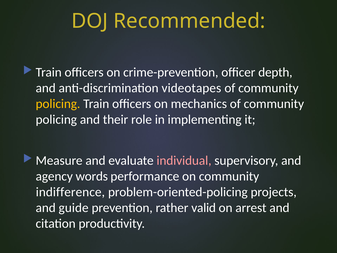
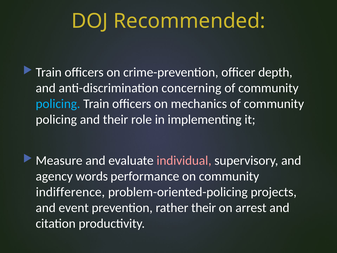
videotapes: videotapes -> concerning
policing at (58, 104) colour: yellow -> light blue
guide: guide -> event
rather valid: valid -> their
